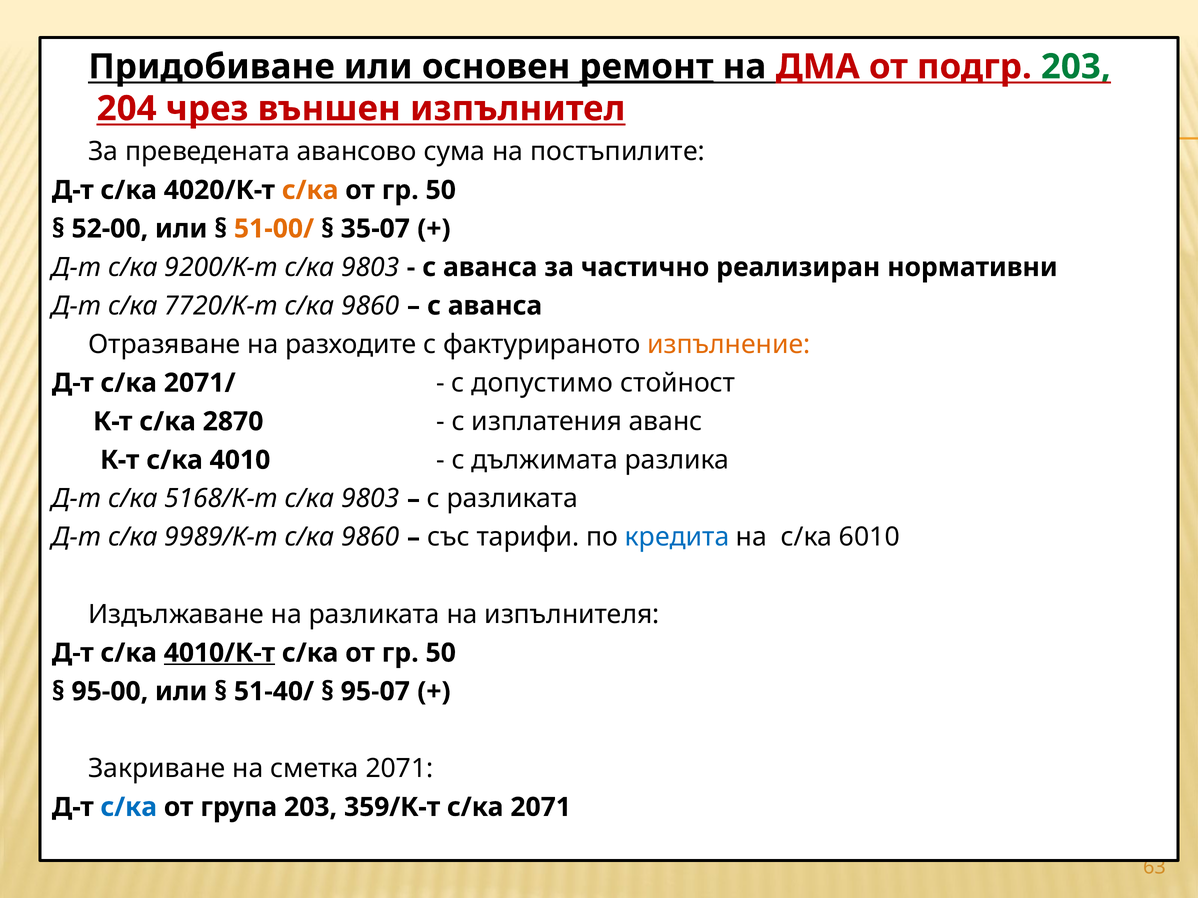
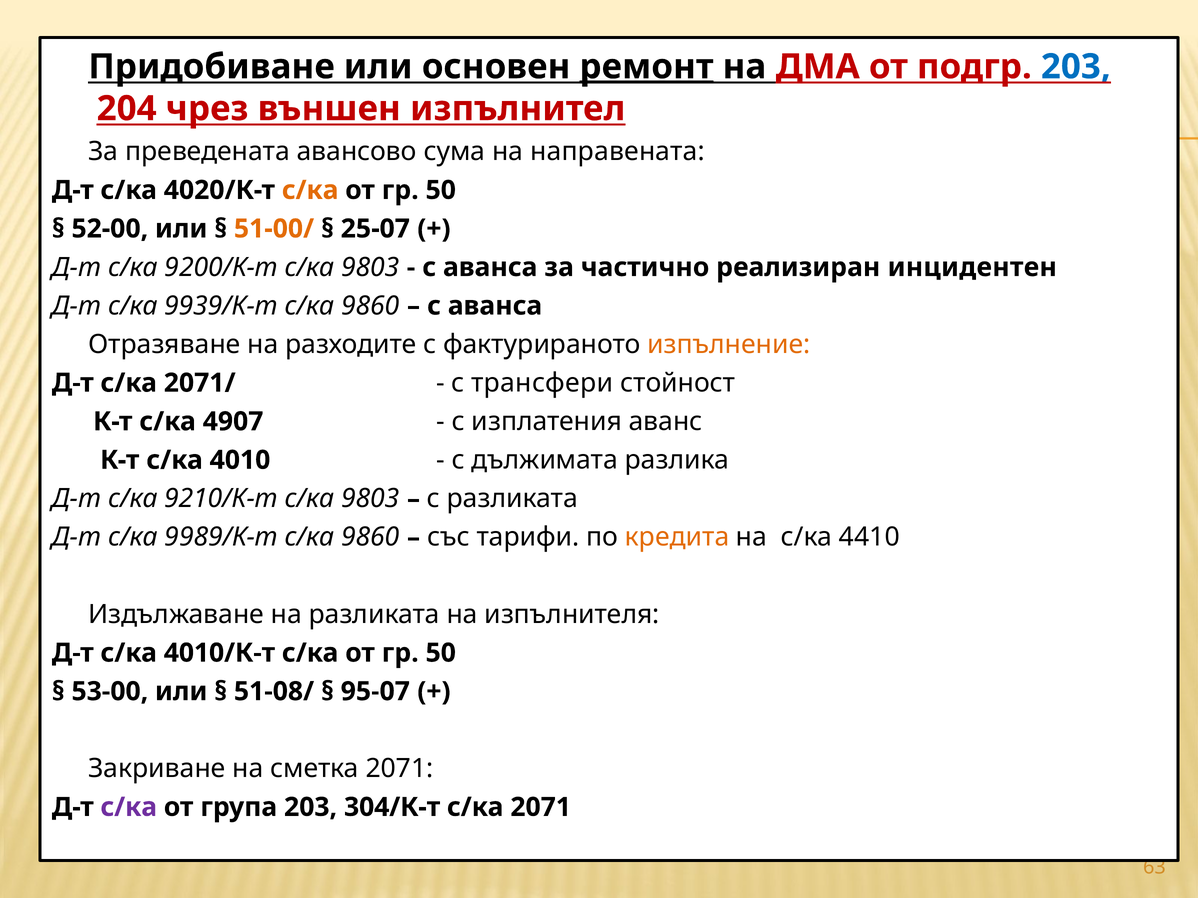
203 at (1076, 67) colour: green -> blue
постъпилите: постъпилите -> направената
35-07: 35-07 -> 25-07
нормативни: нормативни -> инцидентен
7720/К-т: 7720/К-т -> 9939/К-т
допустимо: допустимо -> трансфери
2870: 2870 -> 4907
5168/К-т: 5168/К-т -> 9210/К-т
кредита colour: blue -> orange
6010: 6010 -> 4410
4010/К-т underline: present -> none
95-00: 95-00 -> 53-00
51-40/: 51-40/ -> 51-08/
с/ка at (129, 808) colour: blue -> purple
359/К-т: 359/К-т -> 304/К-т
